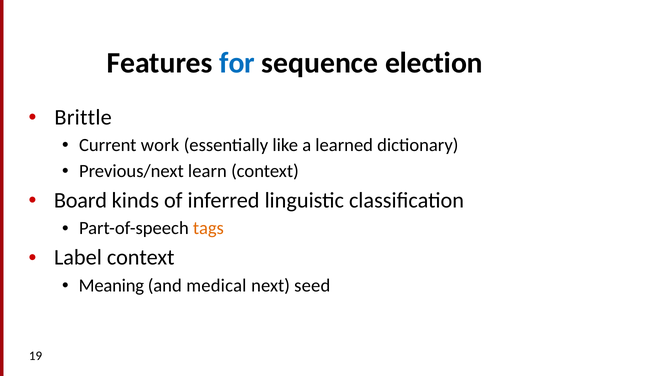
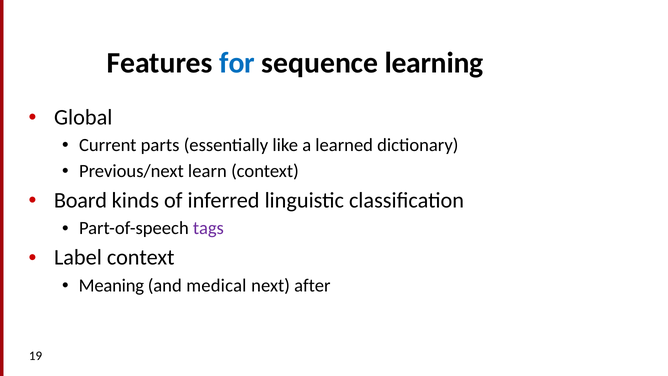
election: election -> learning
Brittle: Brittle -> Global
work: work -> parts
tags colour: orange -> purple
seed: seed -> after
